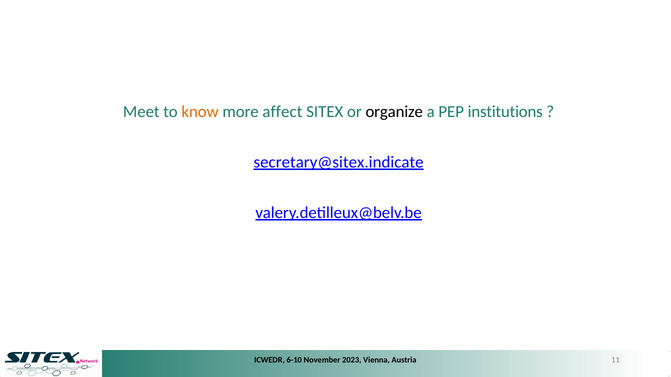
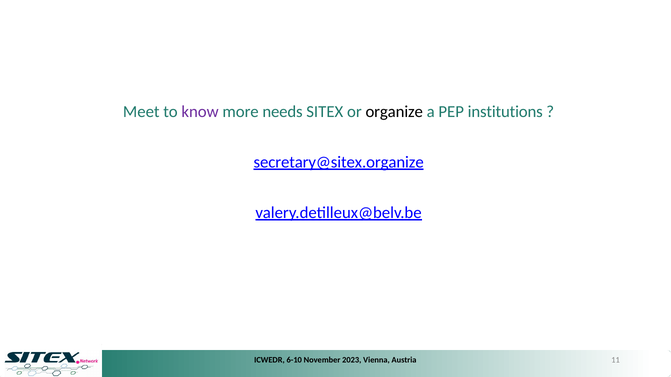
know colour: orange -> purple
affect: affect -> needs
secretary@sitex.indicate: secretary@sitex.indicate -> secretary@sitex.organize
